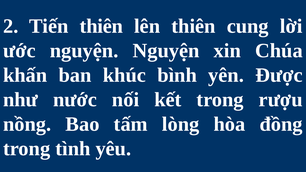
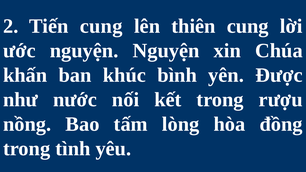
Tiến thiên: thiên -> cung
